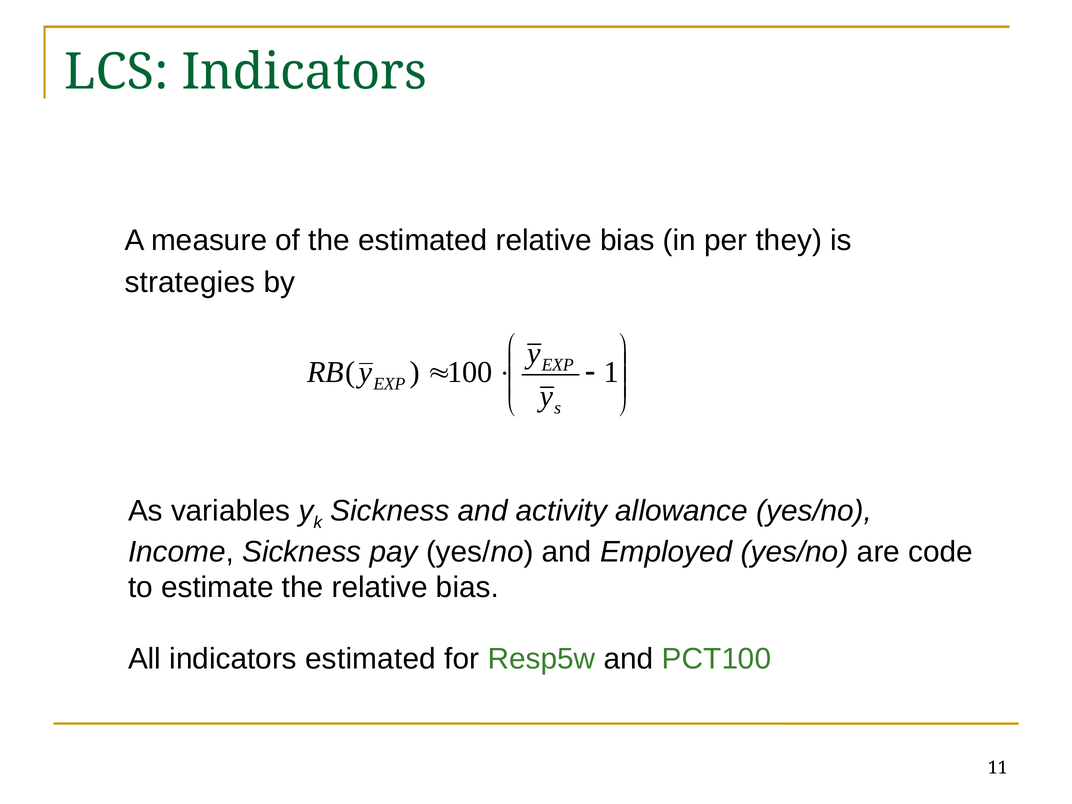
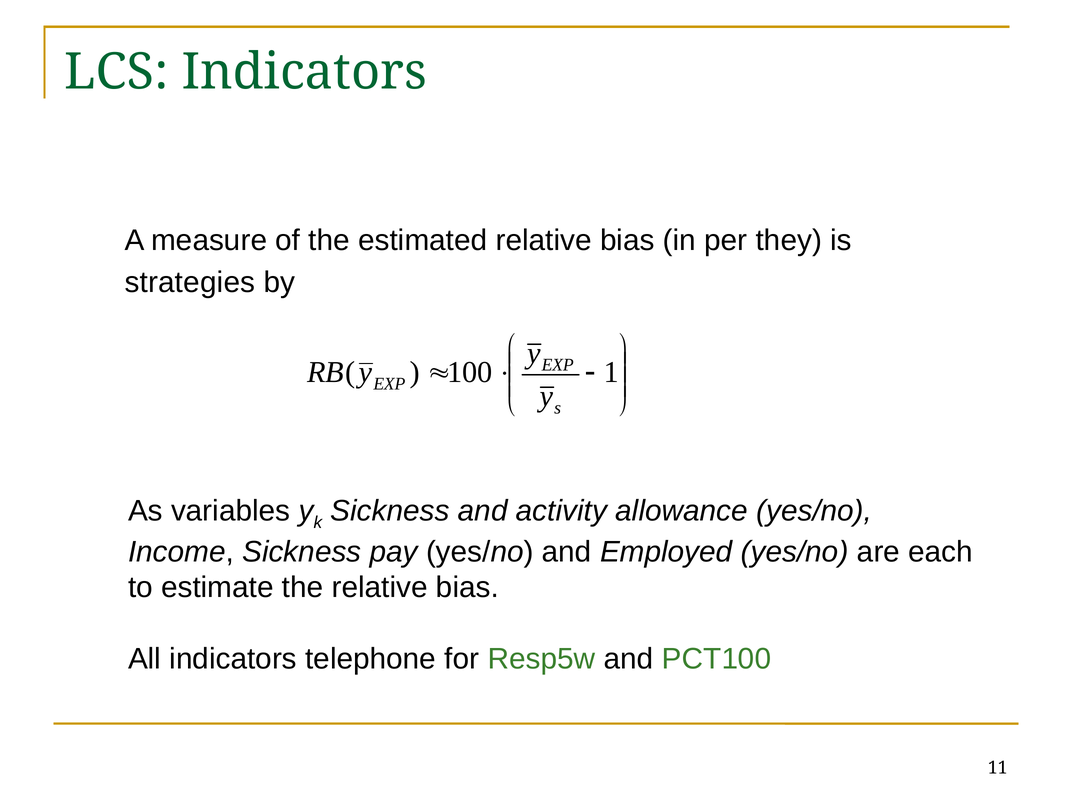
code: code -> each
indicators estimated: estimated -> telephone
